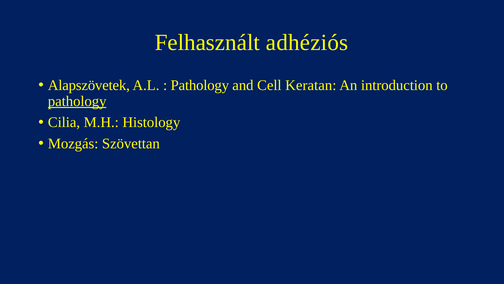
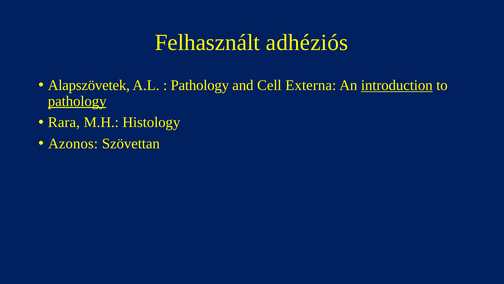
Keratan: Keratan -> Externa
introduction underline: none -> present
Cilia: Cilia -> Rara
Mozgás: Mozgás -> Azonos
